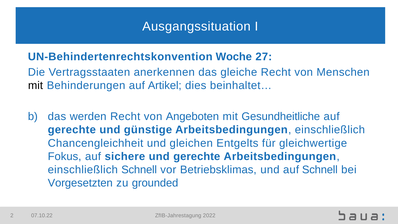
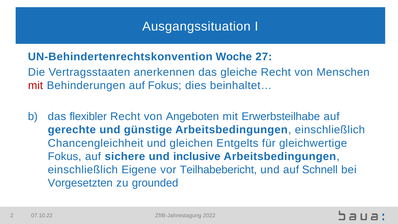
mit at (35, 86) colour: black -> red
auf Artikel: Artikel -> Fokus
werden: werden -> flexibler
Gesundheitliche: Gesundheitliche -> Erwerbsteilhabe
und gerechte: gerechte -> inclusive
einschließlich Schnell: Schnell -> Eigene
Betriebsklimas: Betriebsklimas -> Teilhabebericht
